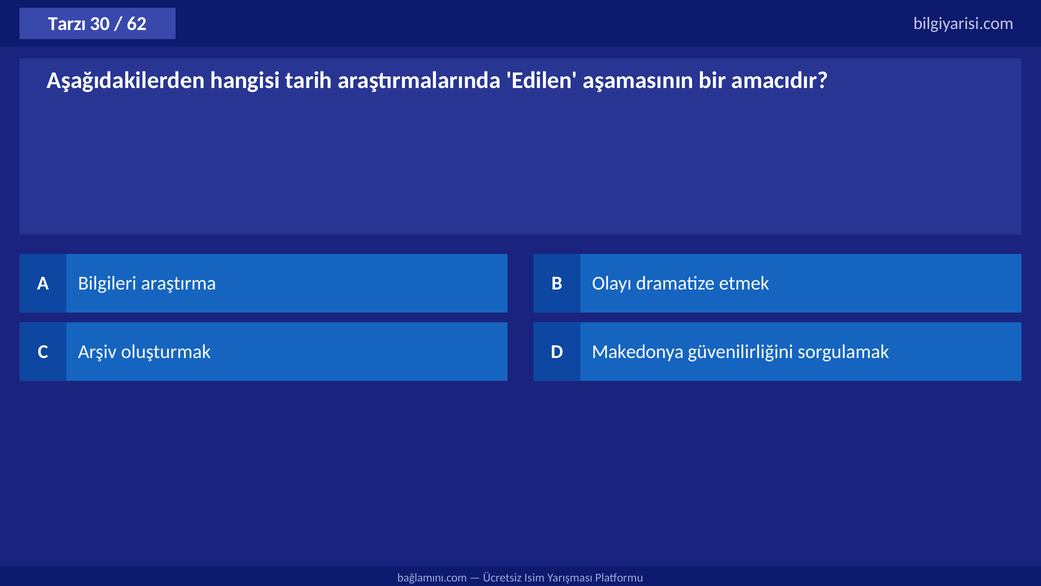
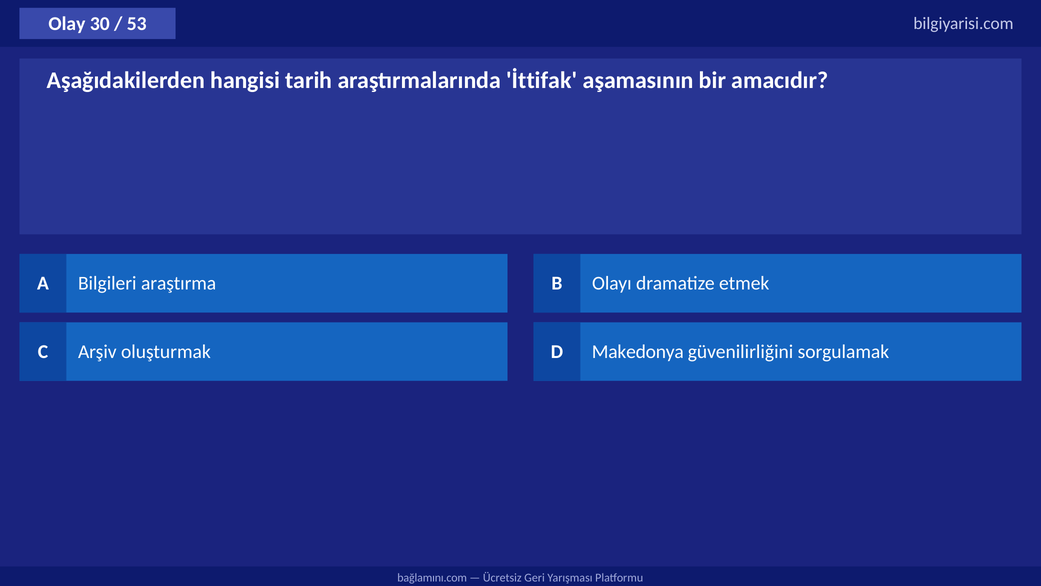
Tarzı: Tarzı -> Olay
62: 62 -> 53
Edilen: Edilen -> İttifak
Isim: Isim -> Geri
